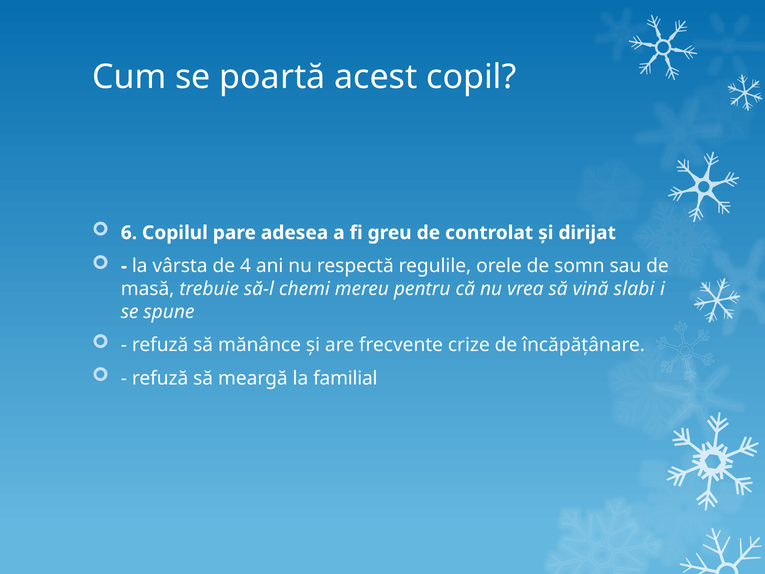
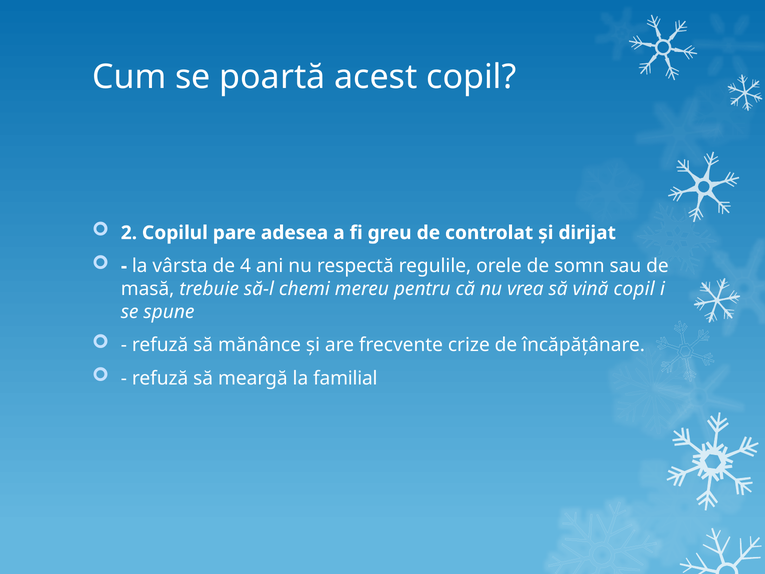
6: 6 -> 2
vină slabi: slabi -> copil
